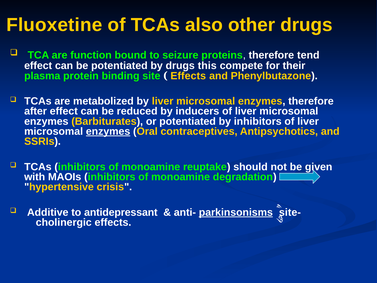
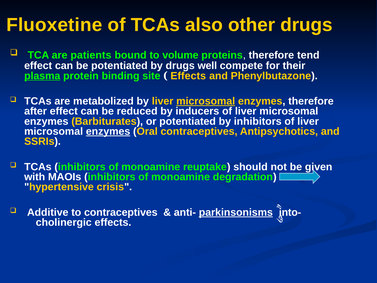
function: function -> patients
seizure: seizure -> volume
this: this -> well
plasma underline: none -> present
microsomal at (206, 101) underline: none -> present
site-: site- -> into-
to antidepressant: antidepressant -> contraceptives
